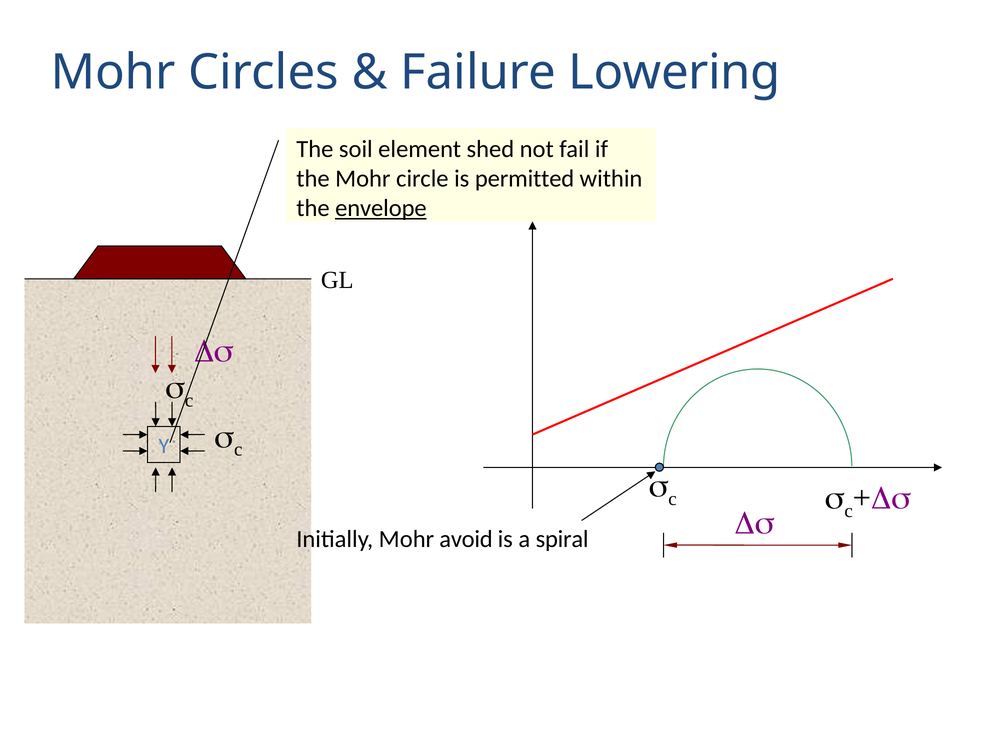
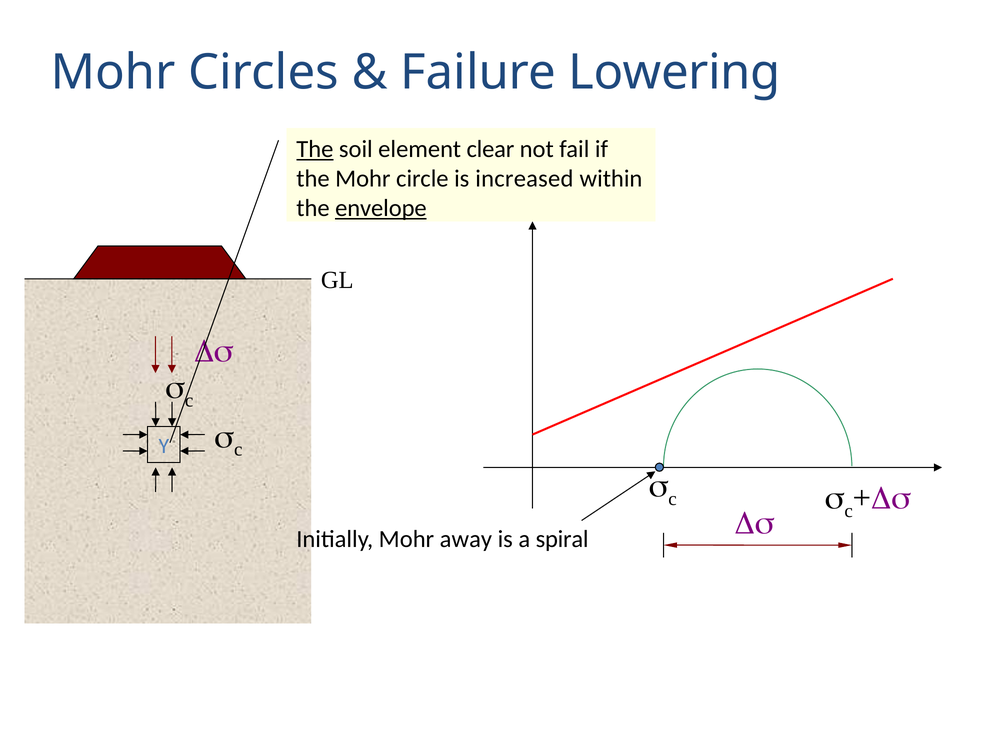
The at (315, 149) underline: none -> present
shed: shed -> clear
permitted: permitted -> increased
avoid: avoid -> away
